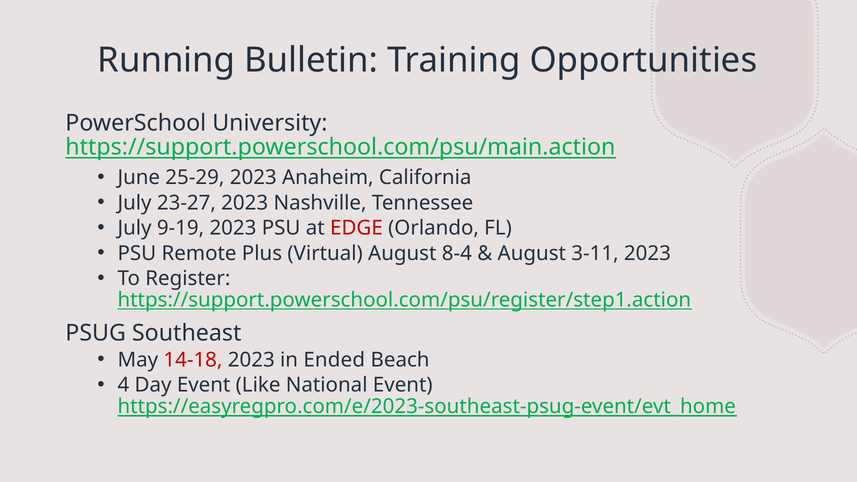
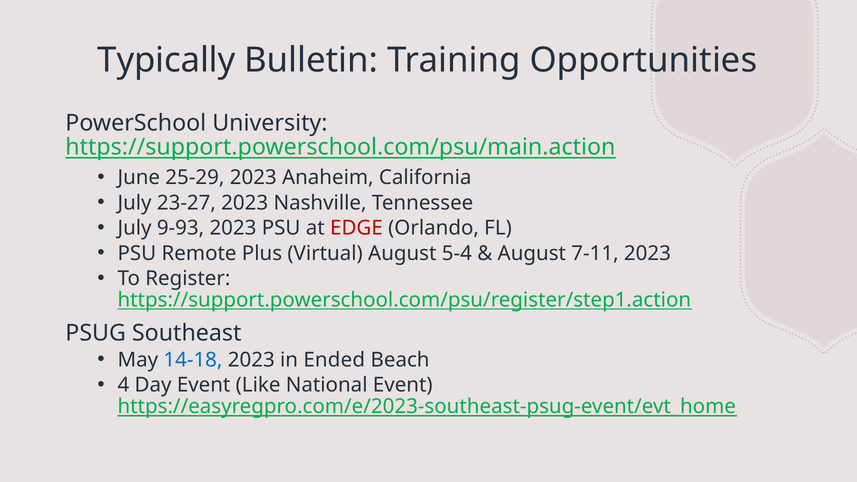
Running: Running -> Typically
9-19: 9-19 -> 9-93
8-4: 8-4 -> 5-4
3-11: 3-11 -> 7-11
14-18 colour: red -> blue
